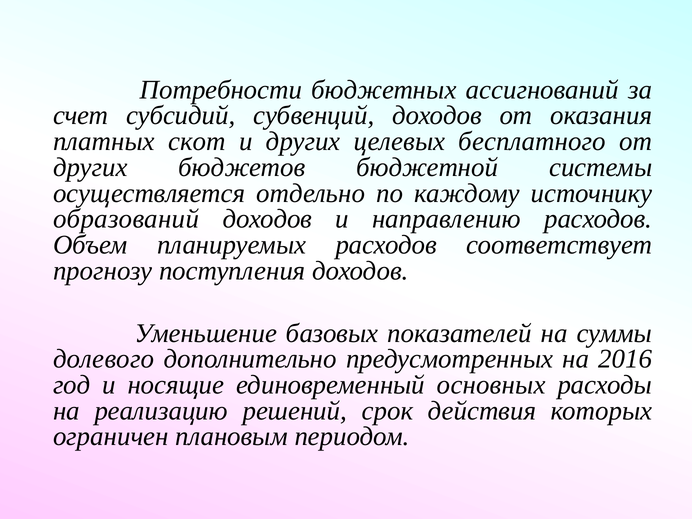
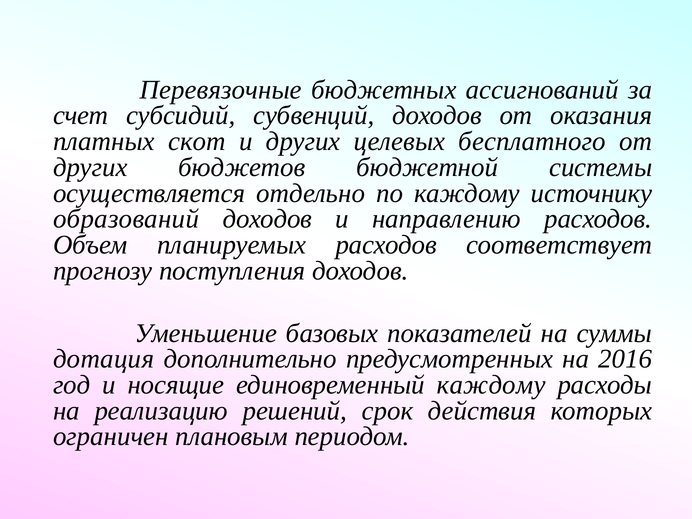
Потребности: Потребности -> Перевязочные
долевого: долевого -> дотация
единовременный основных: основных -> каждому
